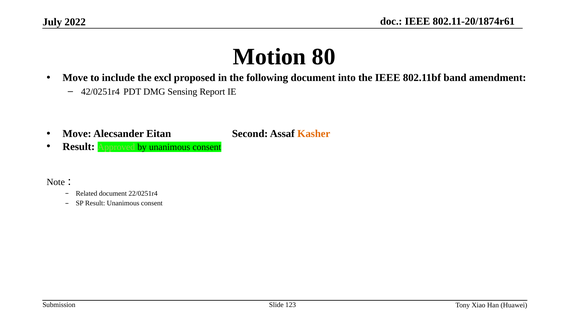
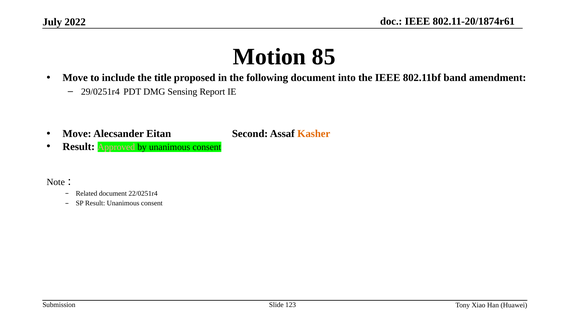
80: 80 -> 85
excl: excl -> title
42/0251r4: 42/0251r4 -> 29/0251r4
Approved colour: light green -> pink
